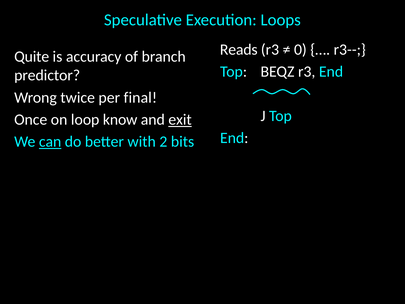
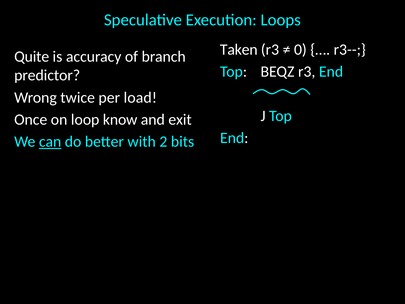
Reads: Reads -> Taken
final: final -> load
exit underline: present -> none
